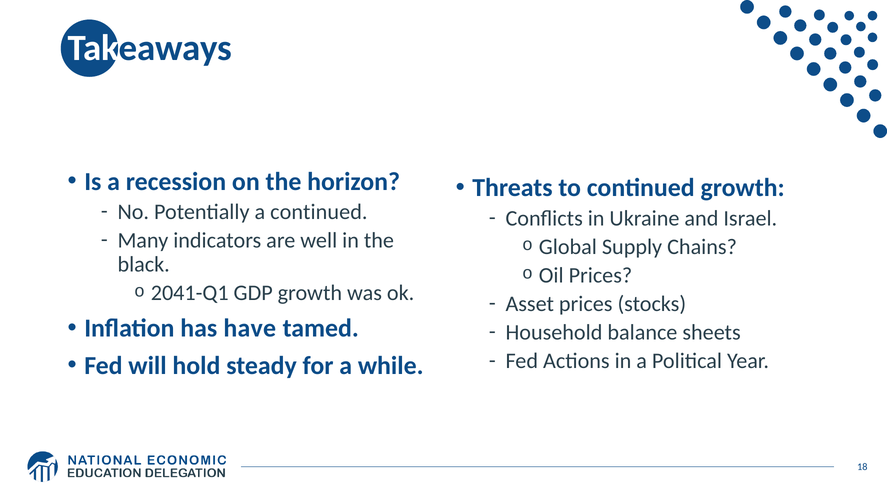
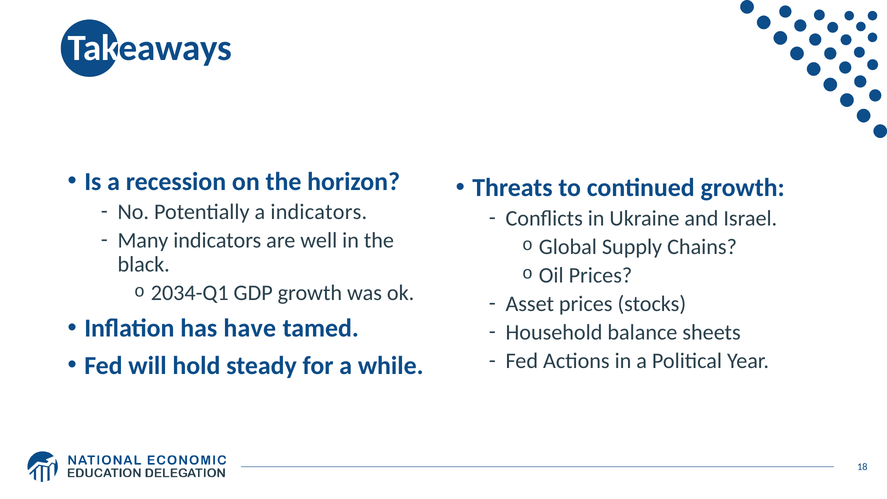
a continued: continued -> indicators
2041-Q1: 2041-Q1 -> 2034-Q1
